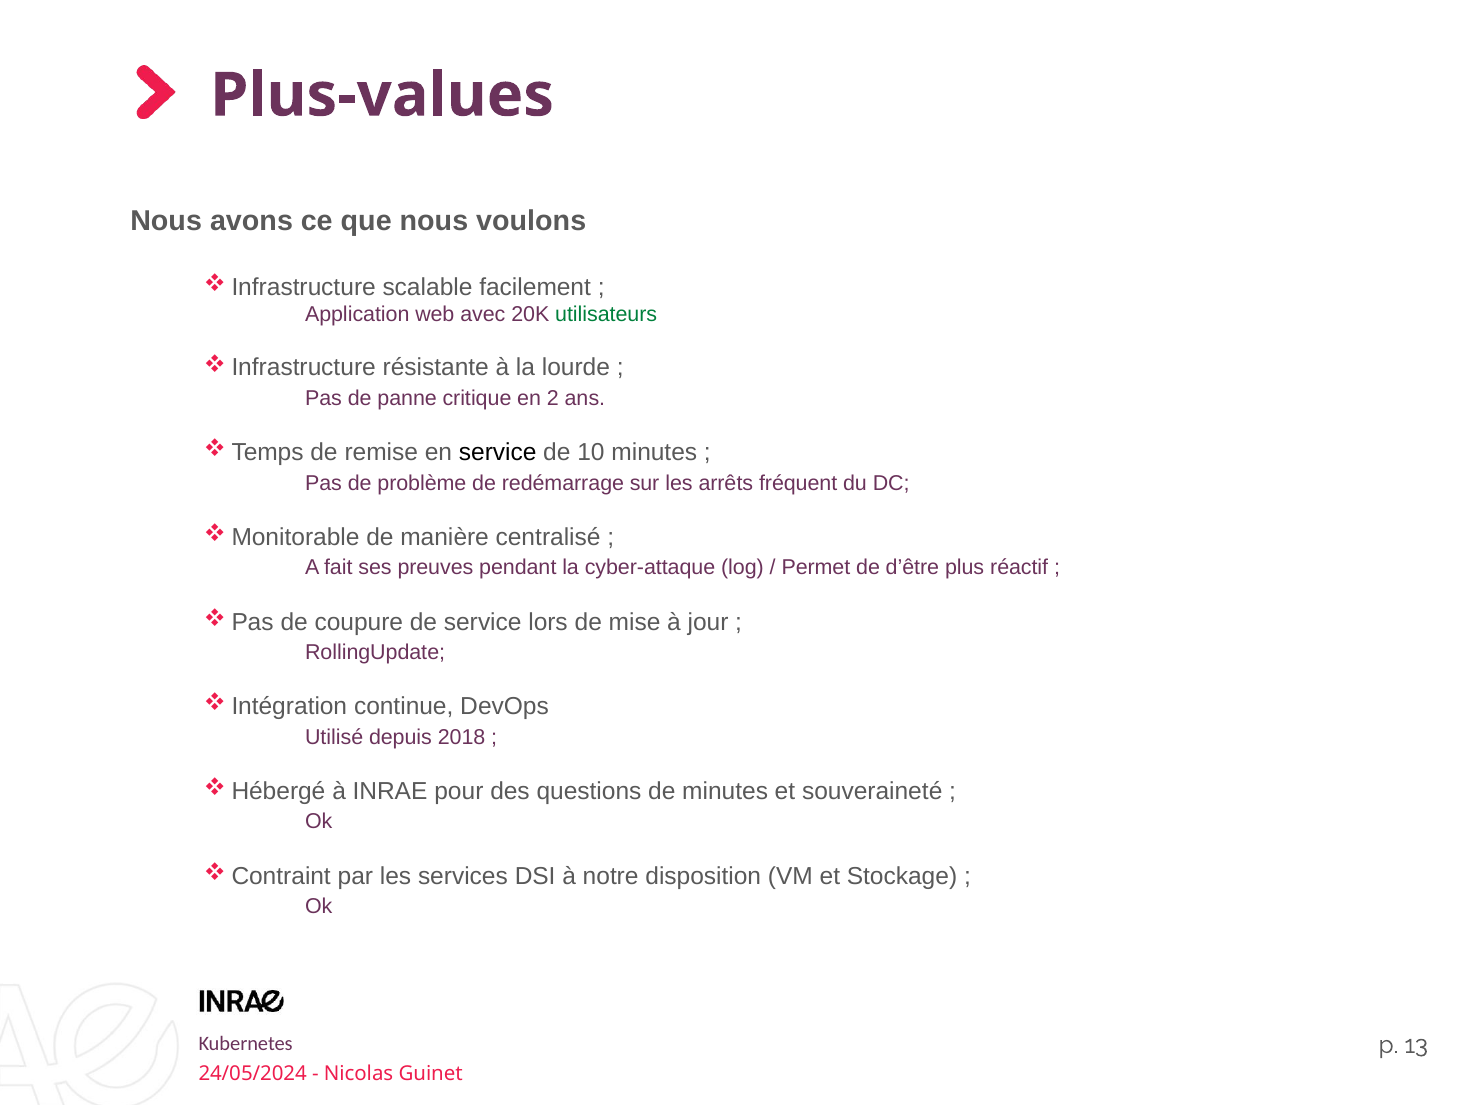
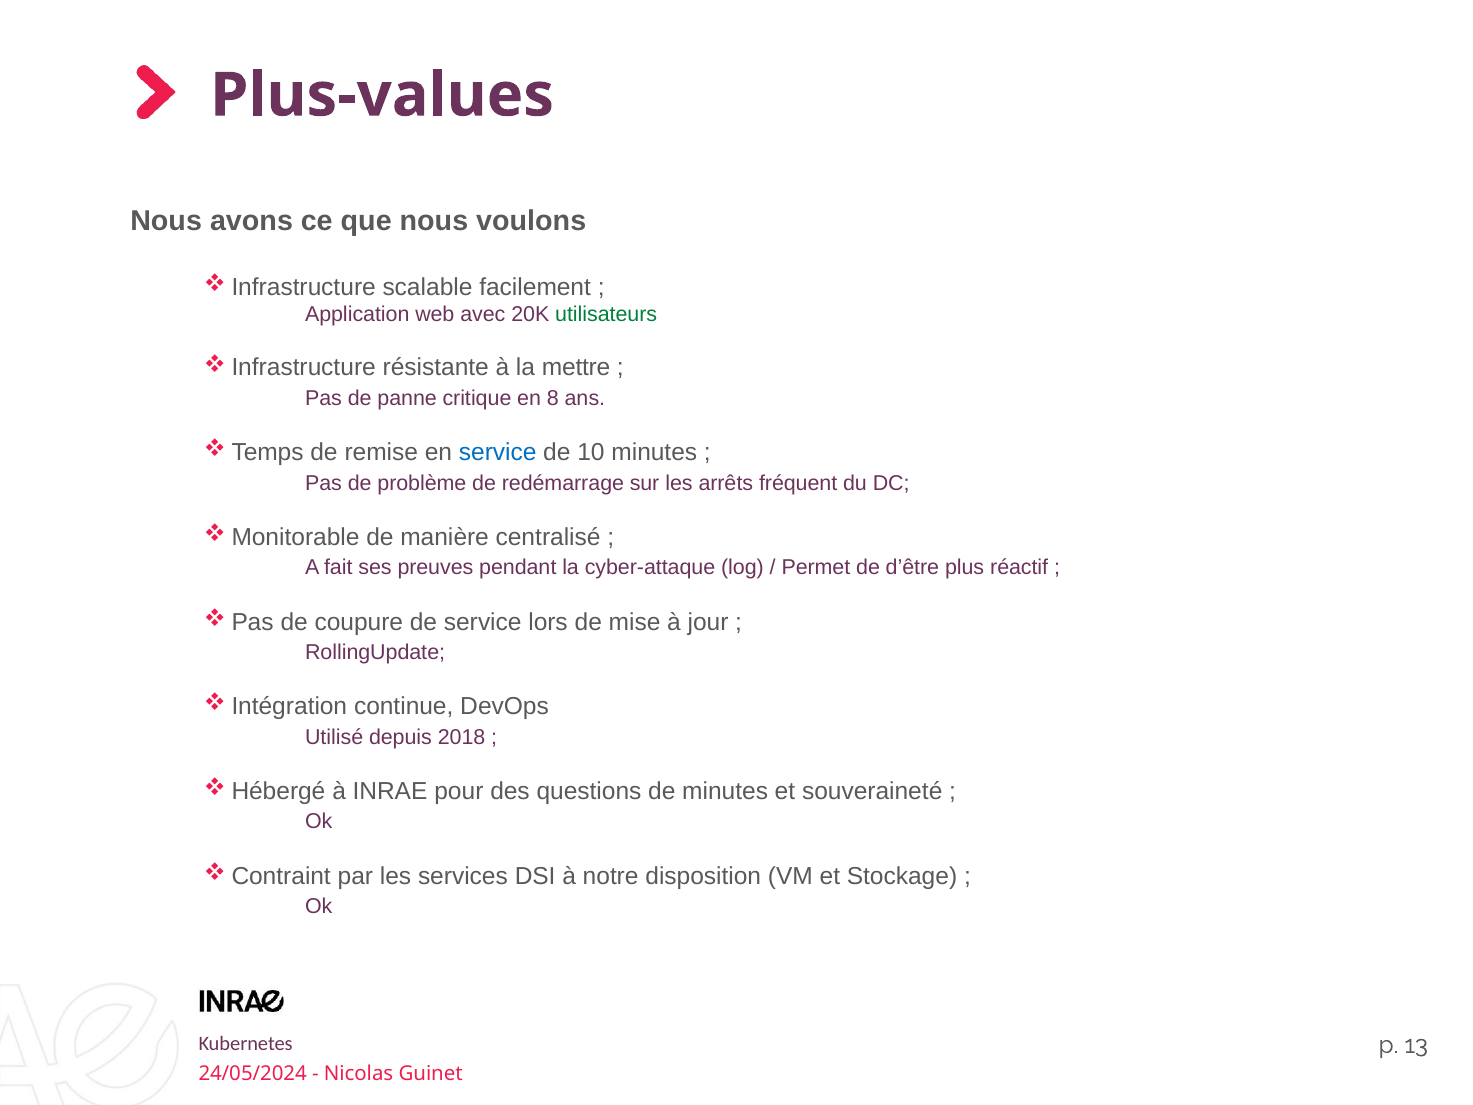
lourde: lourde -> mettre
2: 2 -> 8
service at (498, 452) colour: black -> blue
